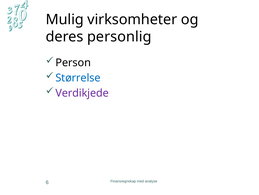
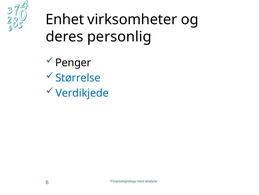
Mulig: Mulig -> Enhet
Person: Person -> Penger
Verdikjede colour: purple -> blue
